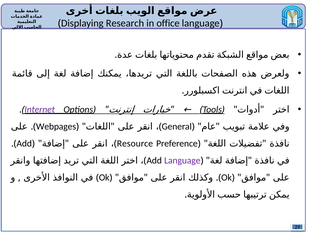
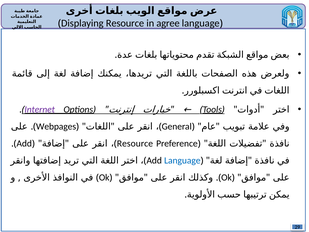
Displaying Research: Research -> Resource
office: office -> agree
Language at (182, 160) colour: purple -> blue
